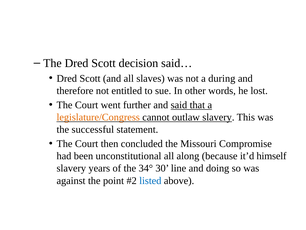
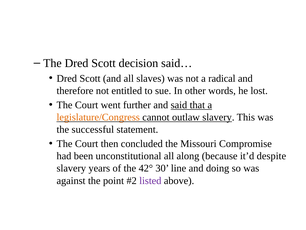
during: during -> radical
himself: himself -> despite
34°: 34° -> 42°
listed colour: blue -> purple
